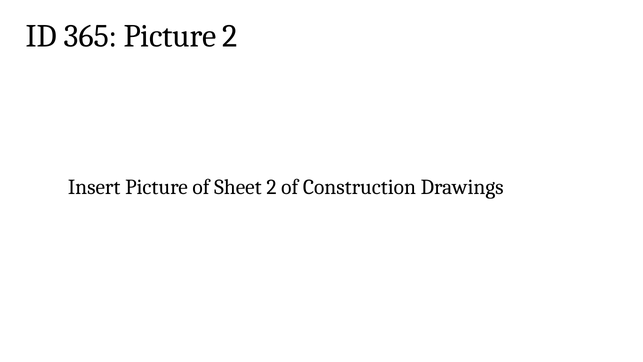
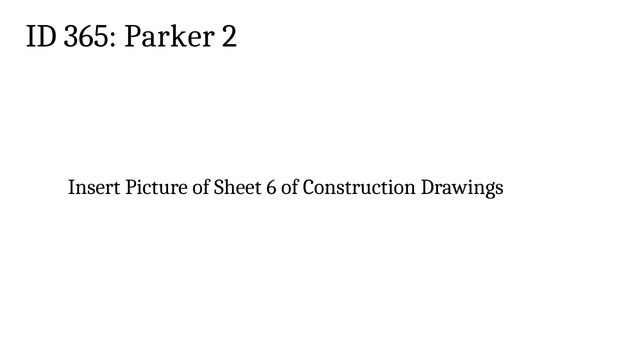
365 Picture: Picture -> Parker
Sheet 2: 2 -> 6
